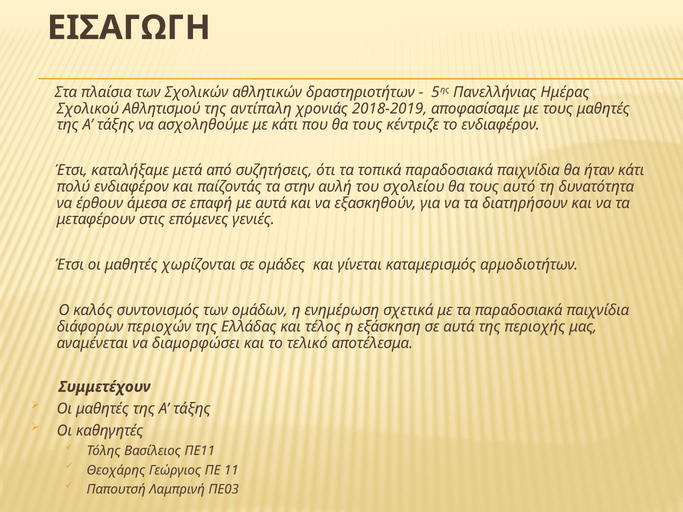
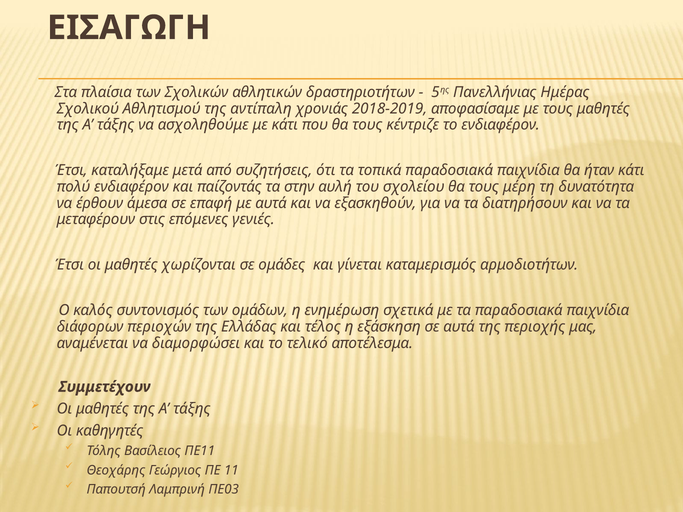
αυτό: αυτό -> μέρη
